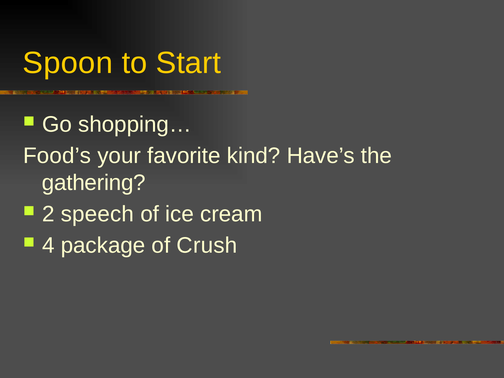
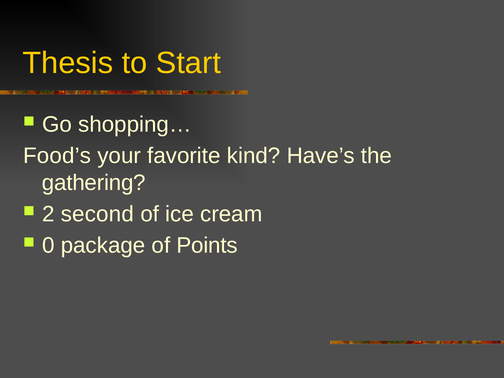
Spoon: Spoon -> Thesis
speech: speech -> second
4: 4 -> 0
Crush: Crush -> Points
